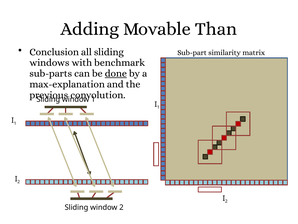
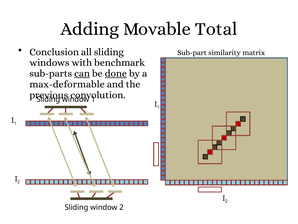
Than: Than -> Total
can underline: none -> present
max-explanation: max-explanation -> max-deformable
